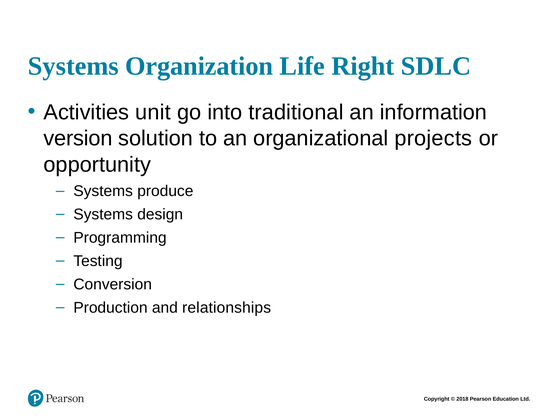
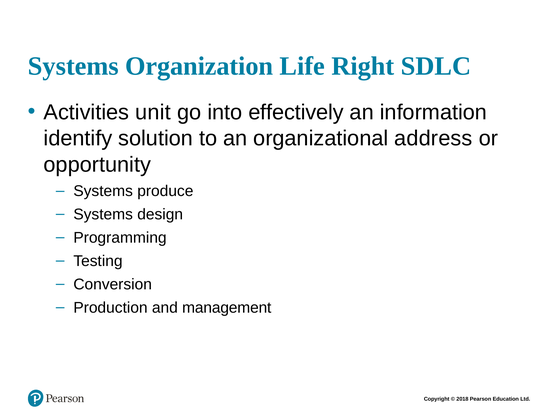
traditional: traditional -> effectively
version: version -> identify
projects: projects -> address
relationships: relationships -> management
